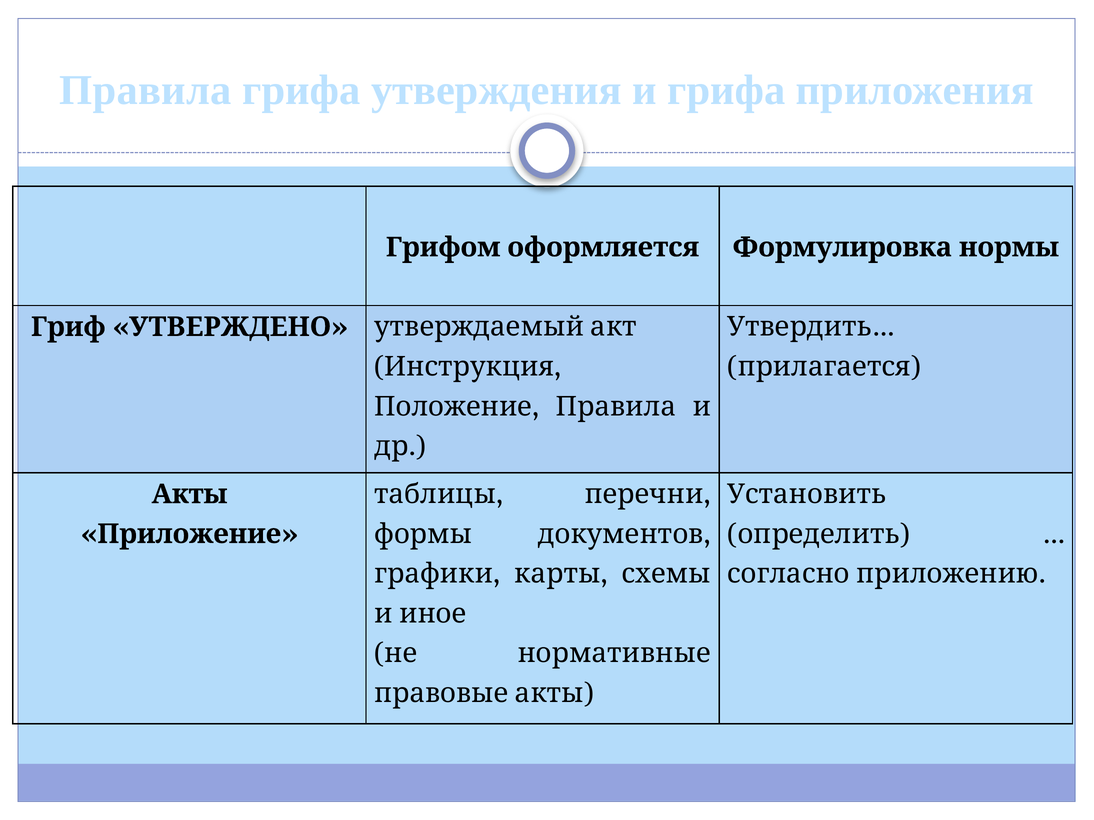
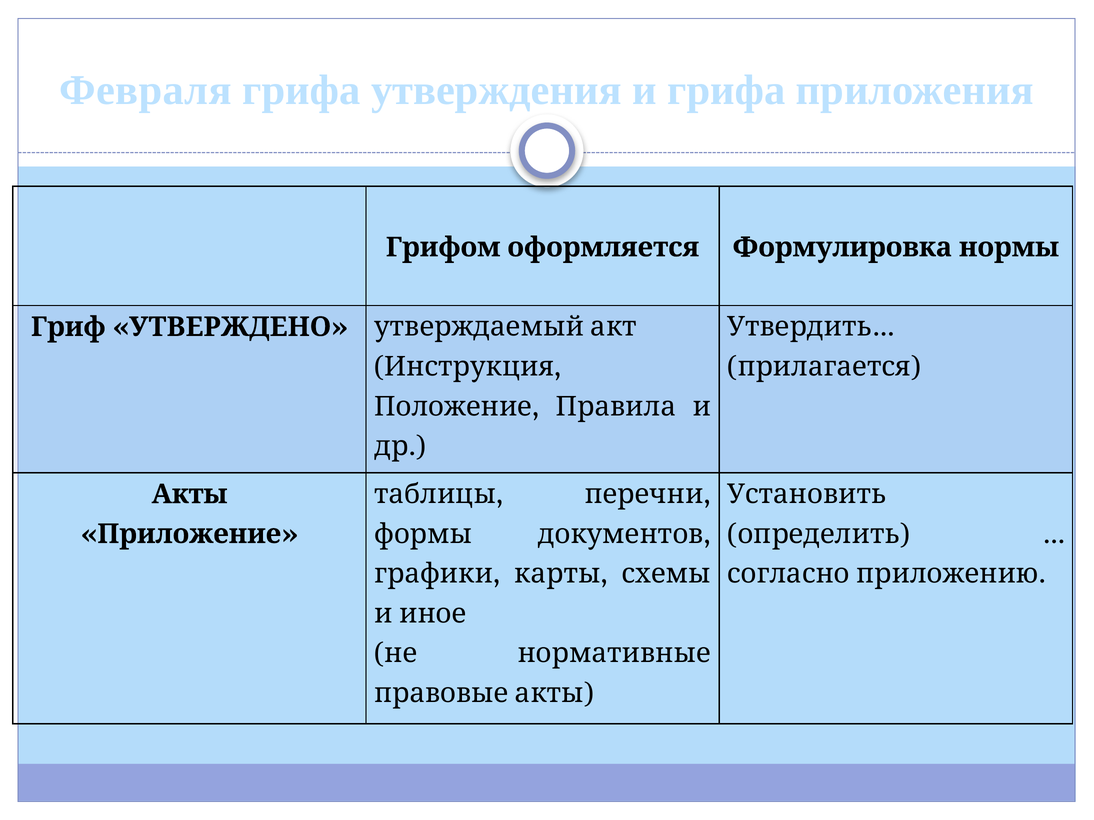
Правила at (146, 90): Правила -> Февраля
